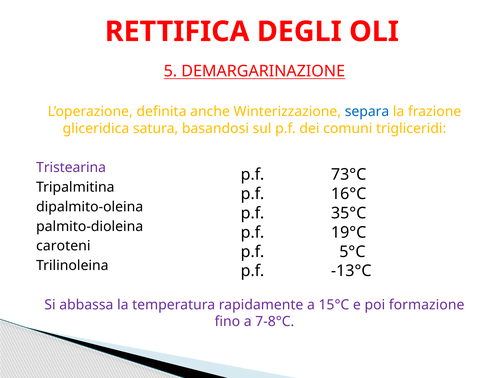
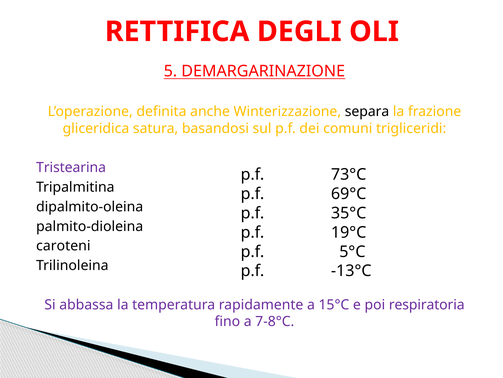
separa colour: blue -> black
16°C: 16°C -> 69°C
formazione: formazione -> respiratoria
